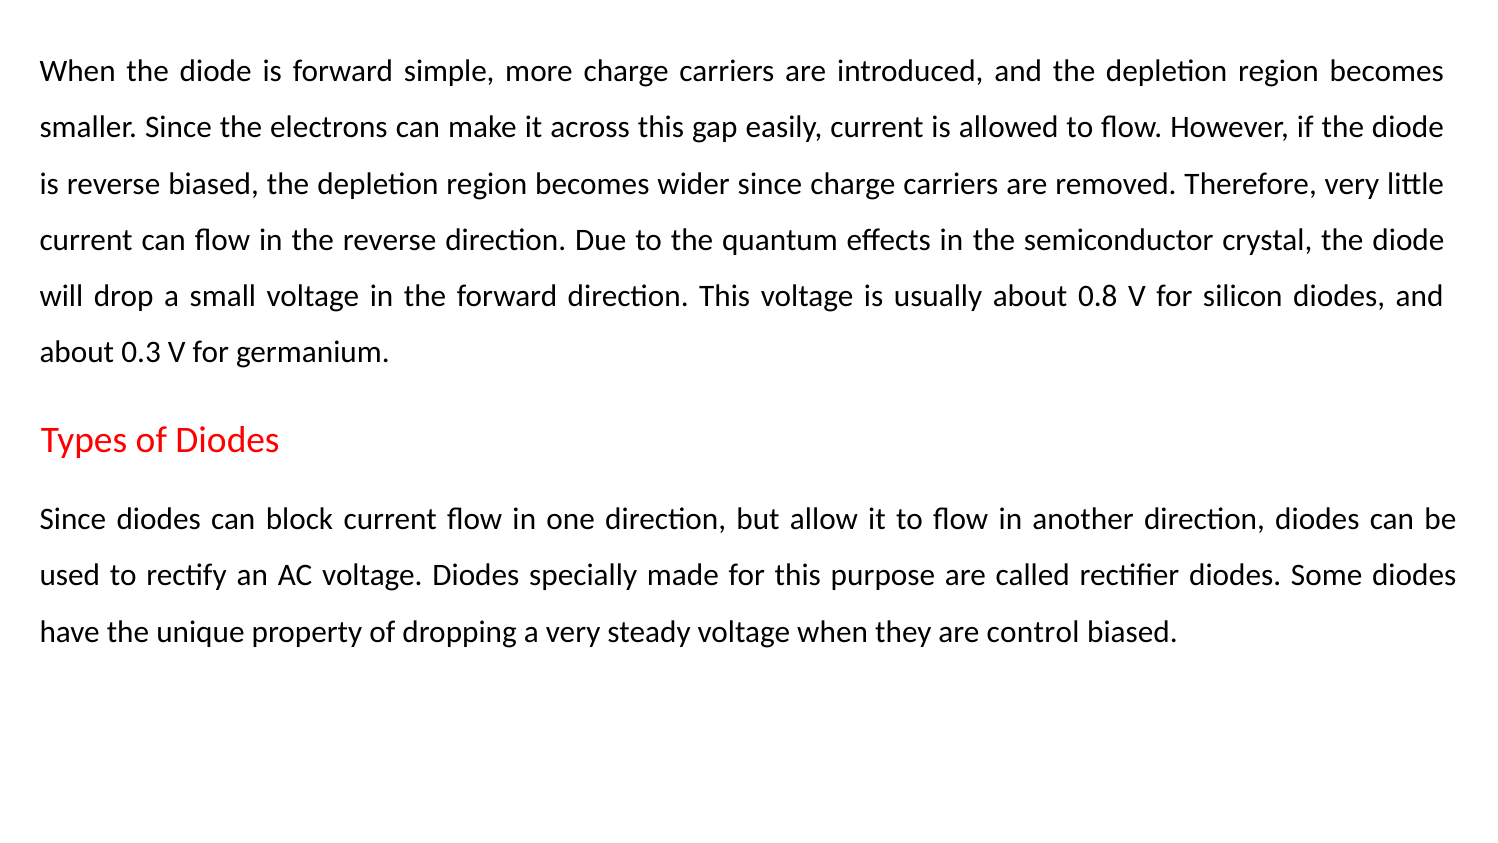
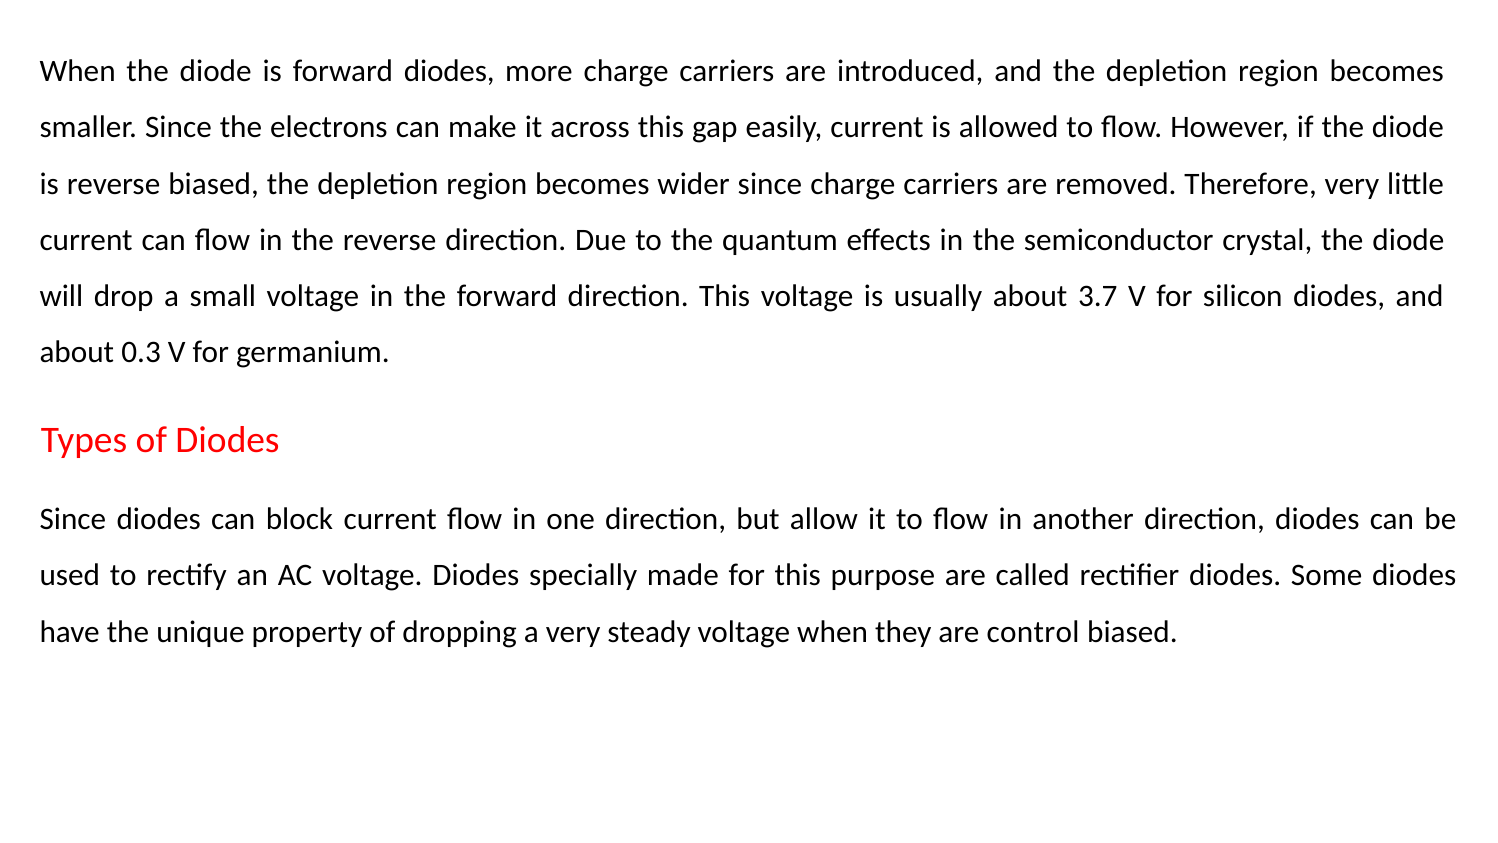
forward simple: simple -> diodes
0.8: 0.8 -> 3.7
